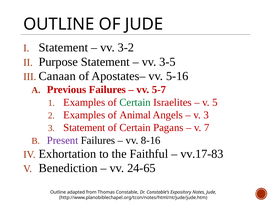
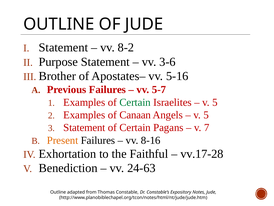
3-2: 3-2 -> 8-2
3-5: 3-5 -> 3-6
Canaan: Canaan -> Brother
Animal: Animal -> Canaan
3 at (206, 115): 3 -> 5
Present colour: purple -> orange
vv.17-83: vv.17-83 -> vv.17-28
24-65: 24-65 -> 24-63
